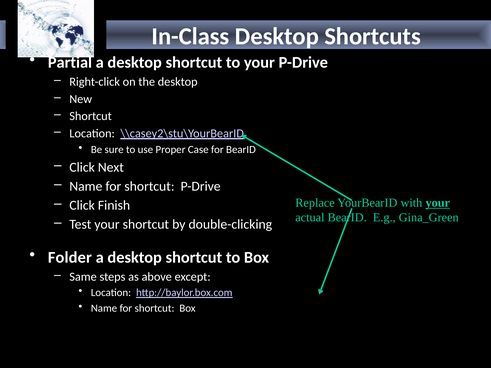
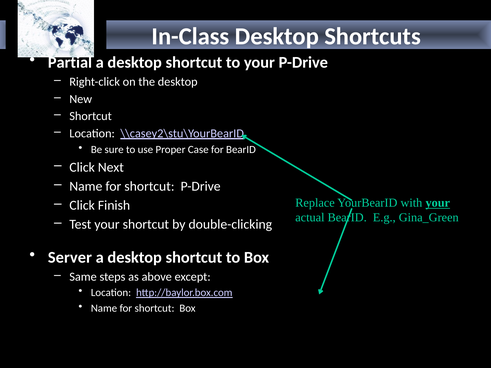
Folder: Folder -> Server
